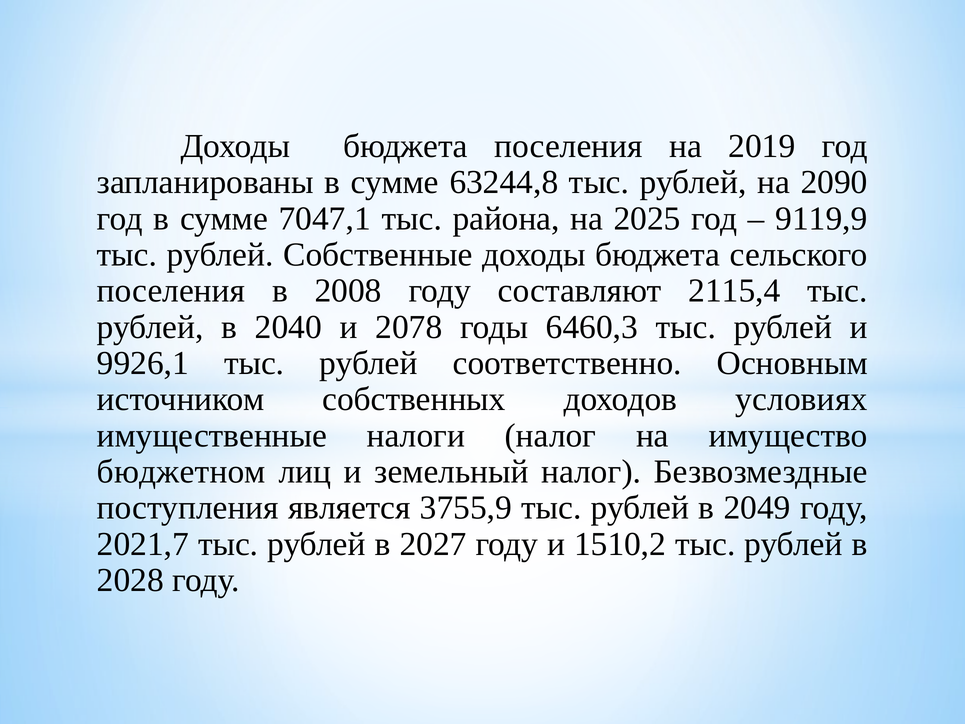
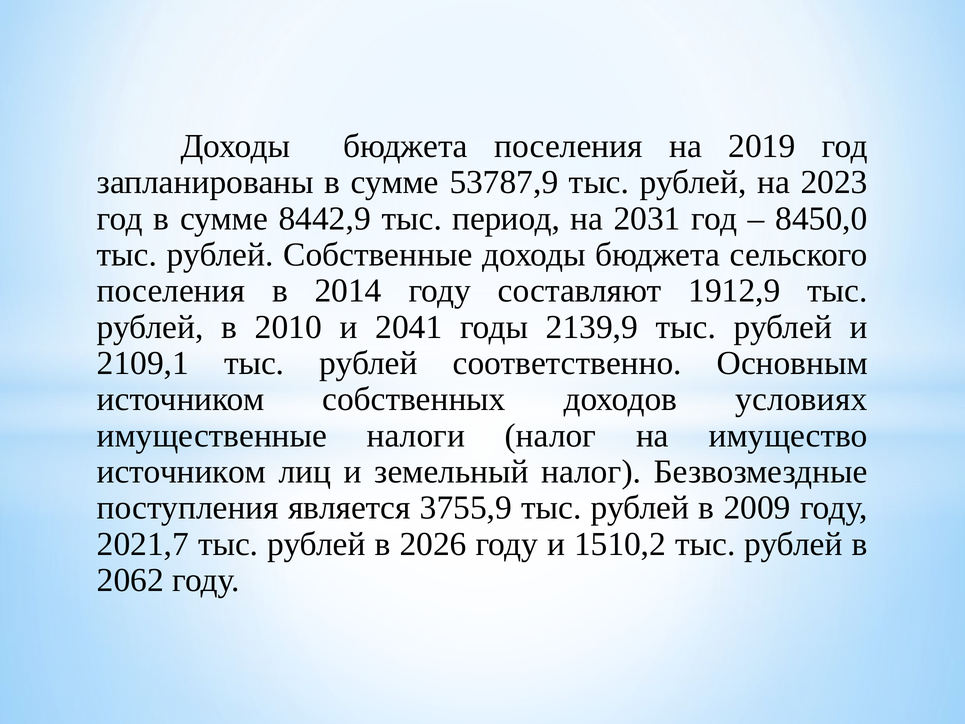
63244,8: 63244,8 -> 53787,9
2090: 2090 -> 2023
7047,1: 7047,1 -> 8442,9
района: района -> период
2025: 2025 -> 2031
9119,9: 9119,9 -> 8450,0
2008: 2008 -> 2014
2115,4: 2115,4 -> 1912,9
2040: 2040 -> 2010
2078: 2078 -> 2041
6460,3: 6460,3 -> 2139,9
9926,1: 9926,1 -> 2109,1
бюджетном at (181, 472): бюджетном -> источником
2049: 2049 -> 2009
2027: 2027 -> 2026
2028: 2028 -> 2062
